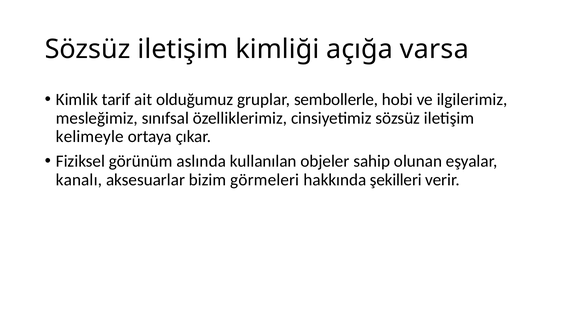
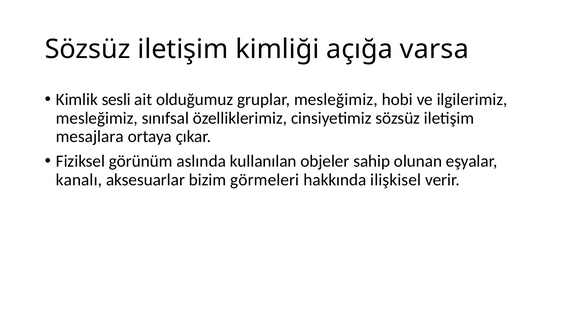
tarif: tarif -> sesli
gruplar sembollerle: sembollerle -> mesleğimiz
kelimeyle: kelimeyle -> mesajlara
şekilleri: şekilleri -> ilişkisel
